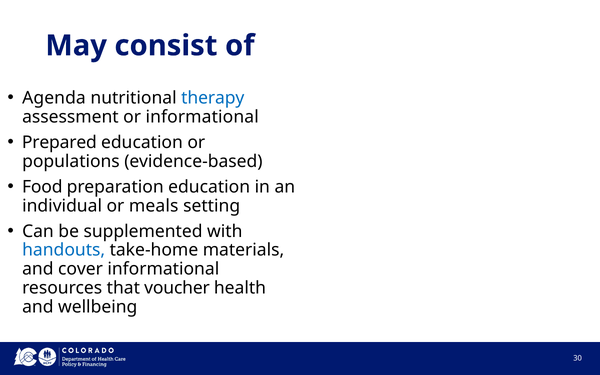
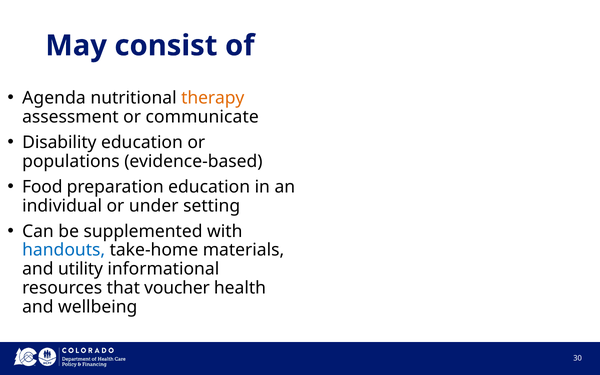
therapy colour: blue -> orange
or informational: informational -> communicate
Prepared: Prepared -> Disability
meals: meals -> under
cover: cover -> utility
